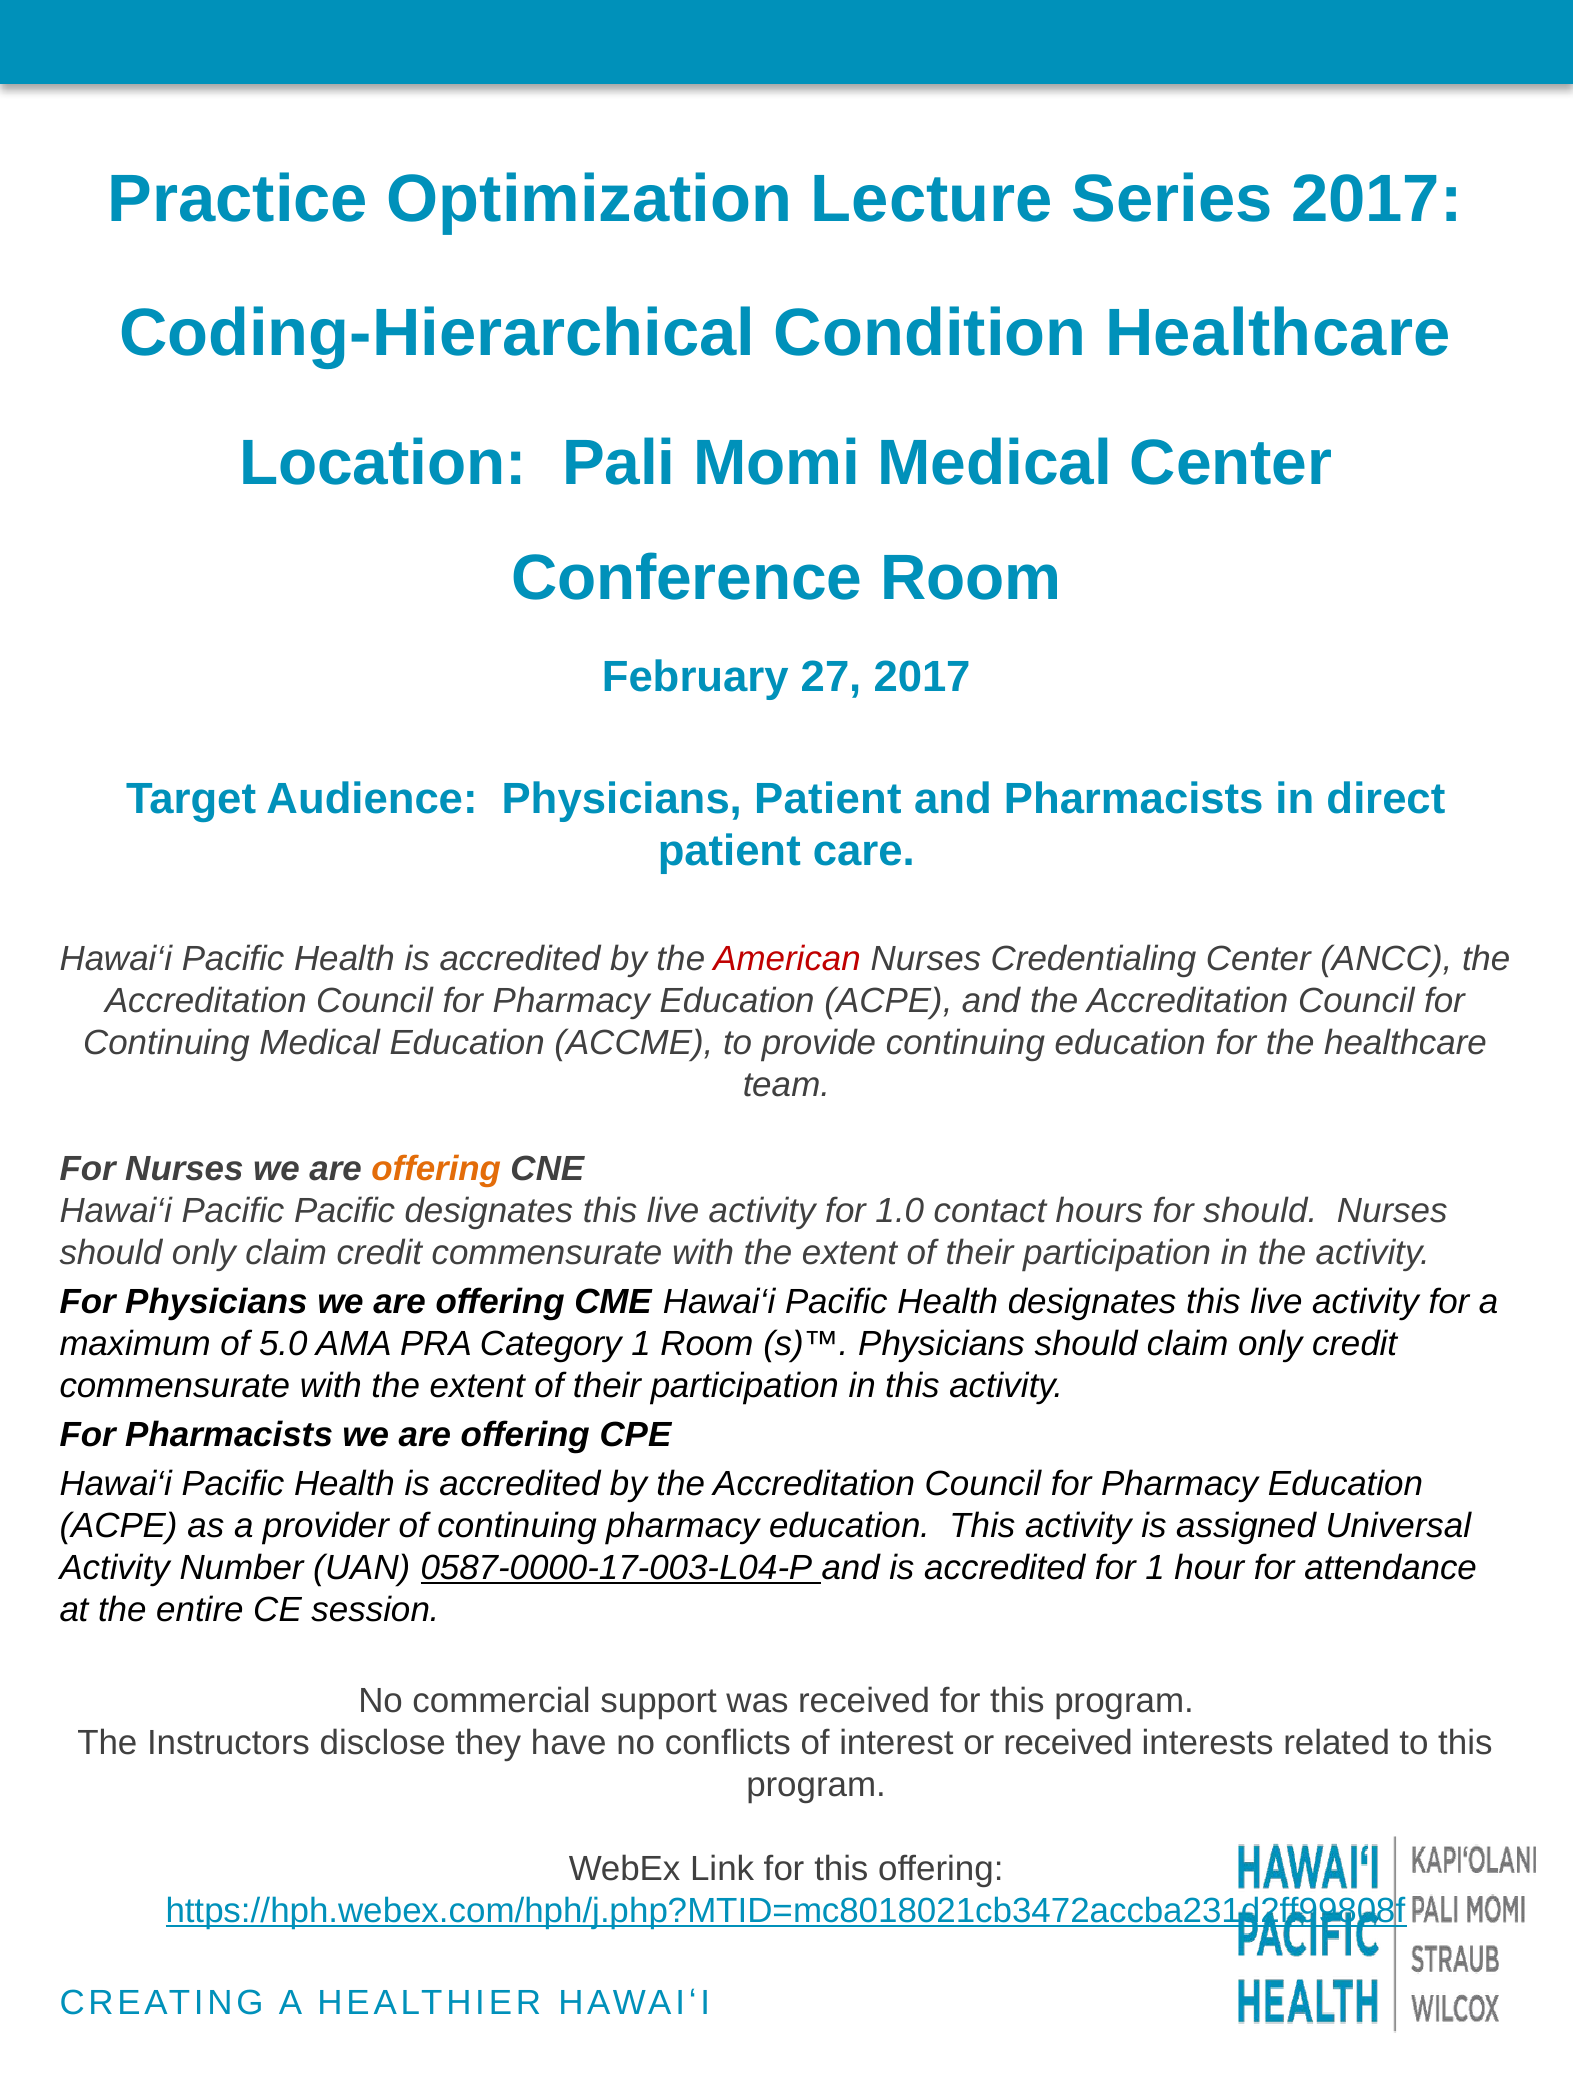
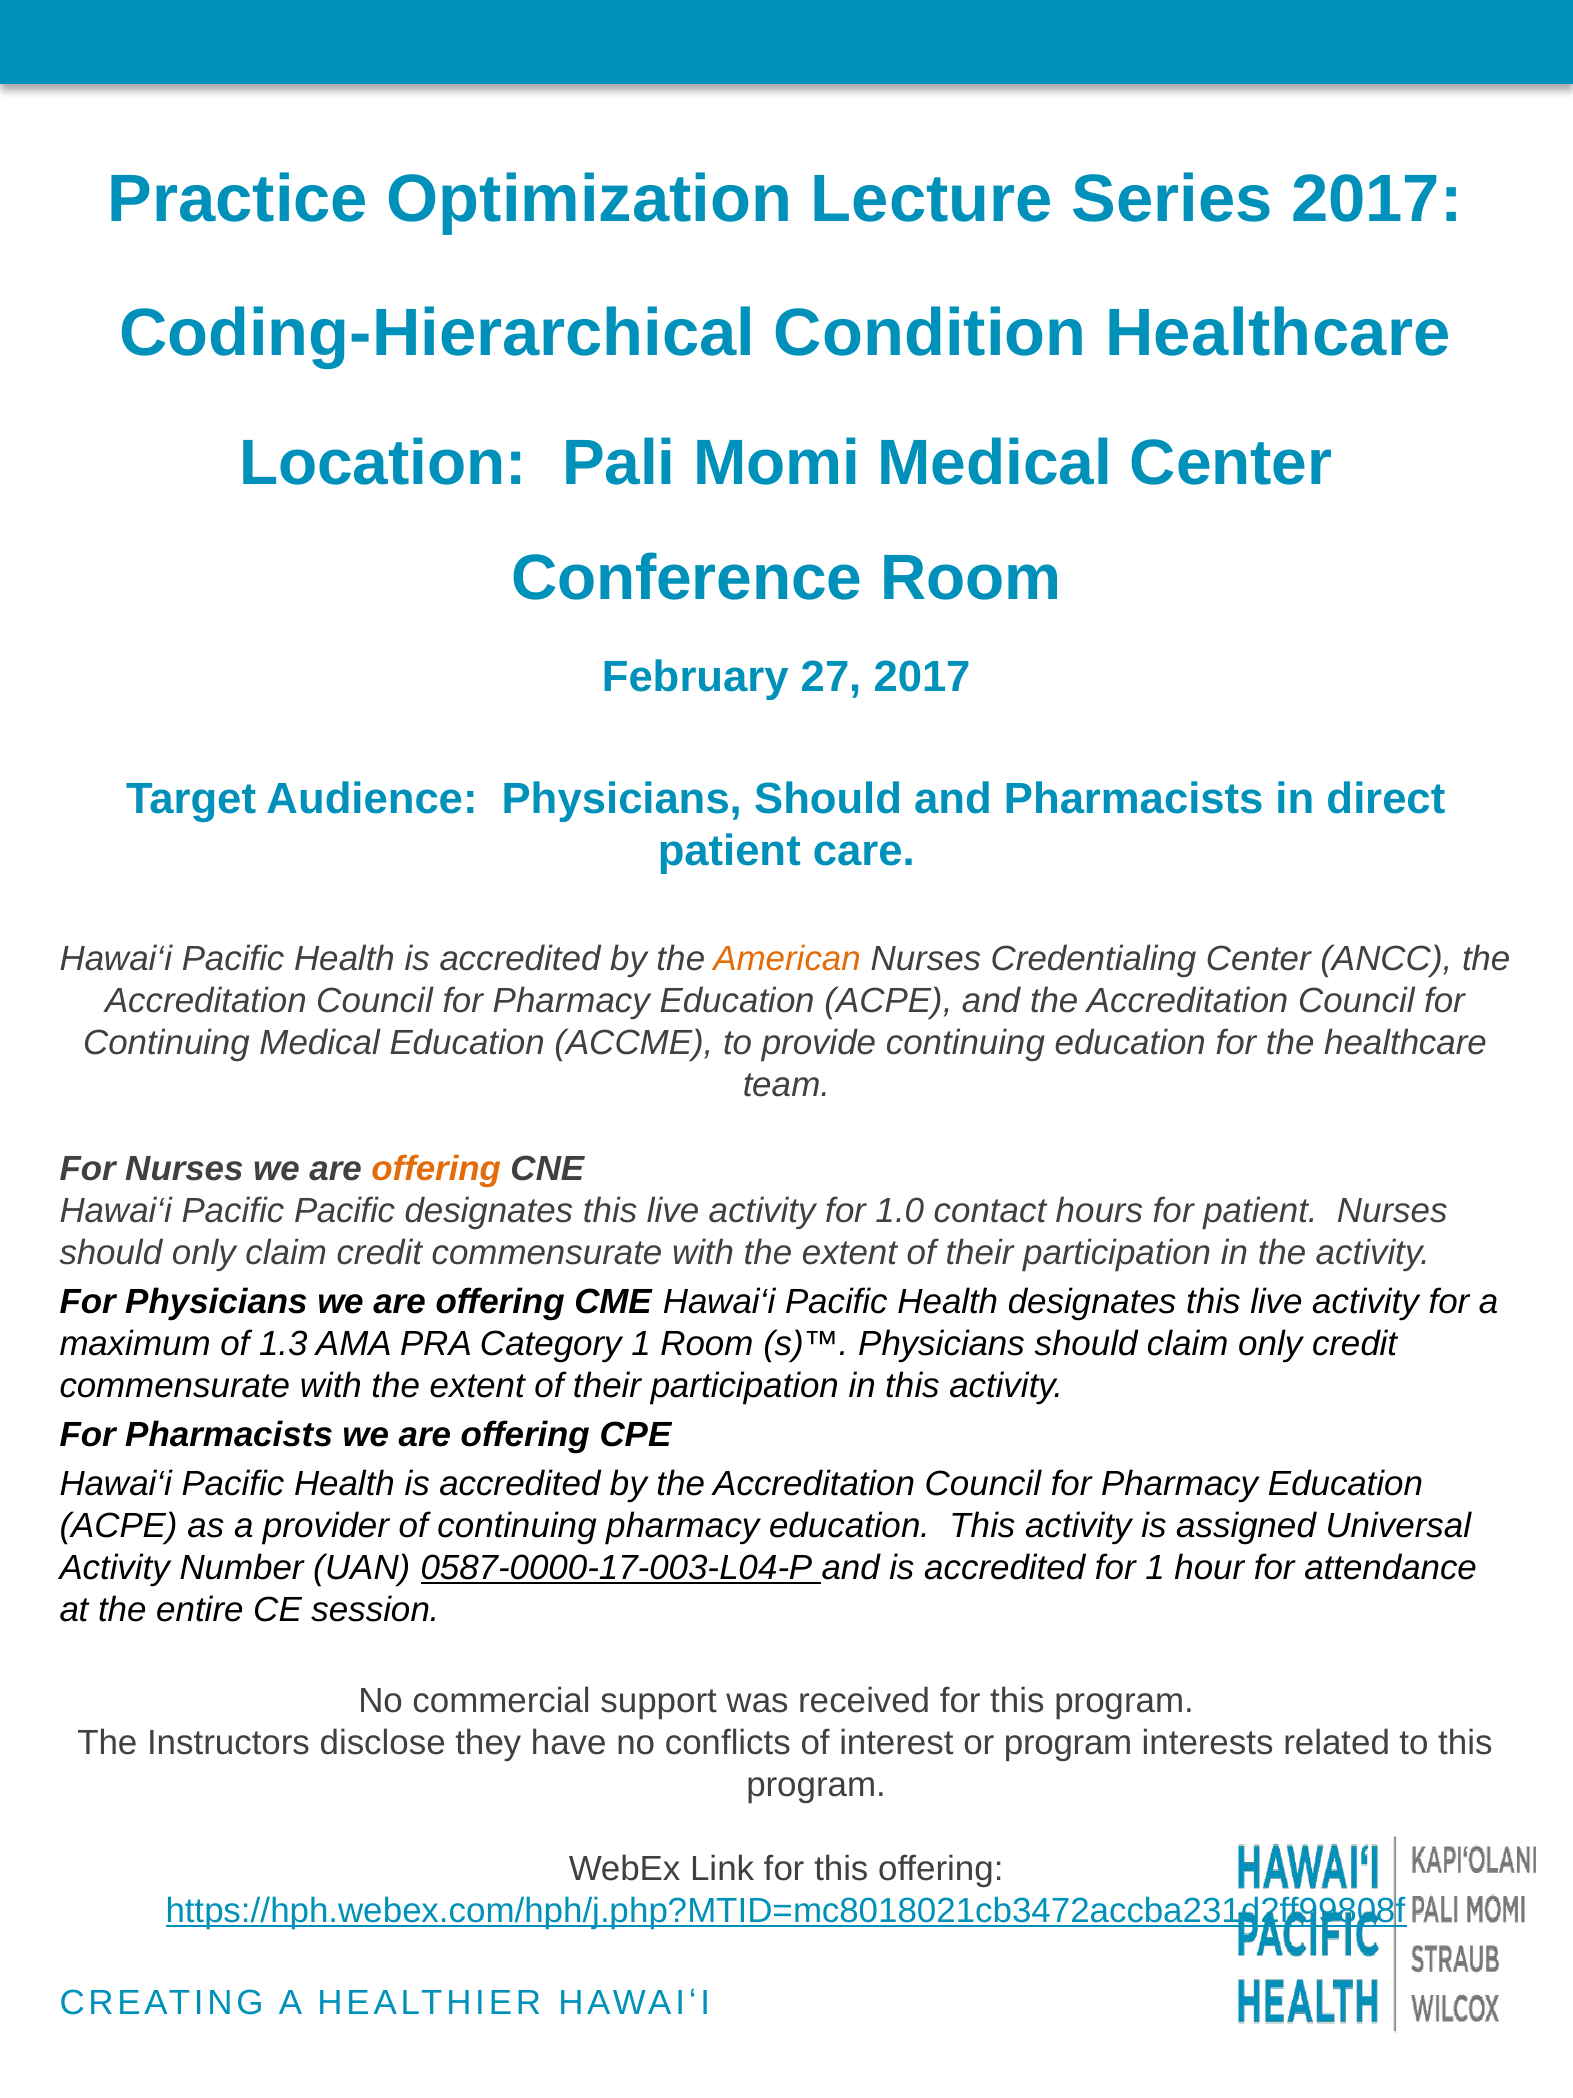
Audience Physicians Patient: Patient -> Should
American colour: red -> orange
for should: should -> patient
5.0: 5.0 -> 1.3
or received: received -> program
